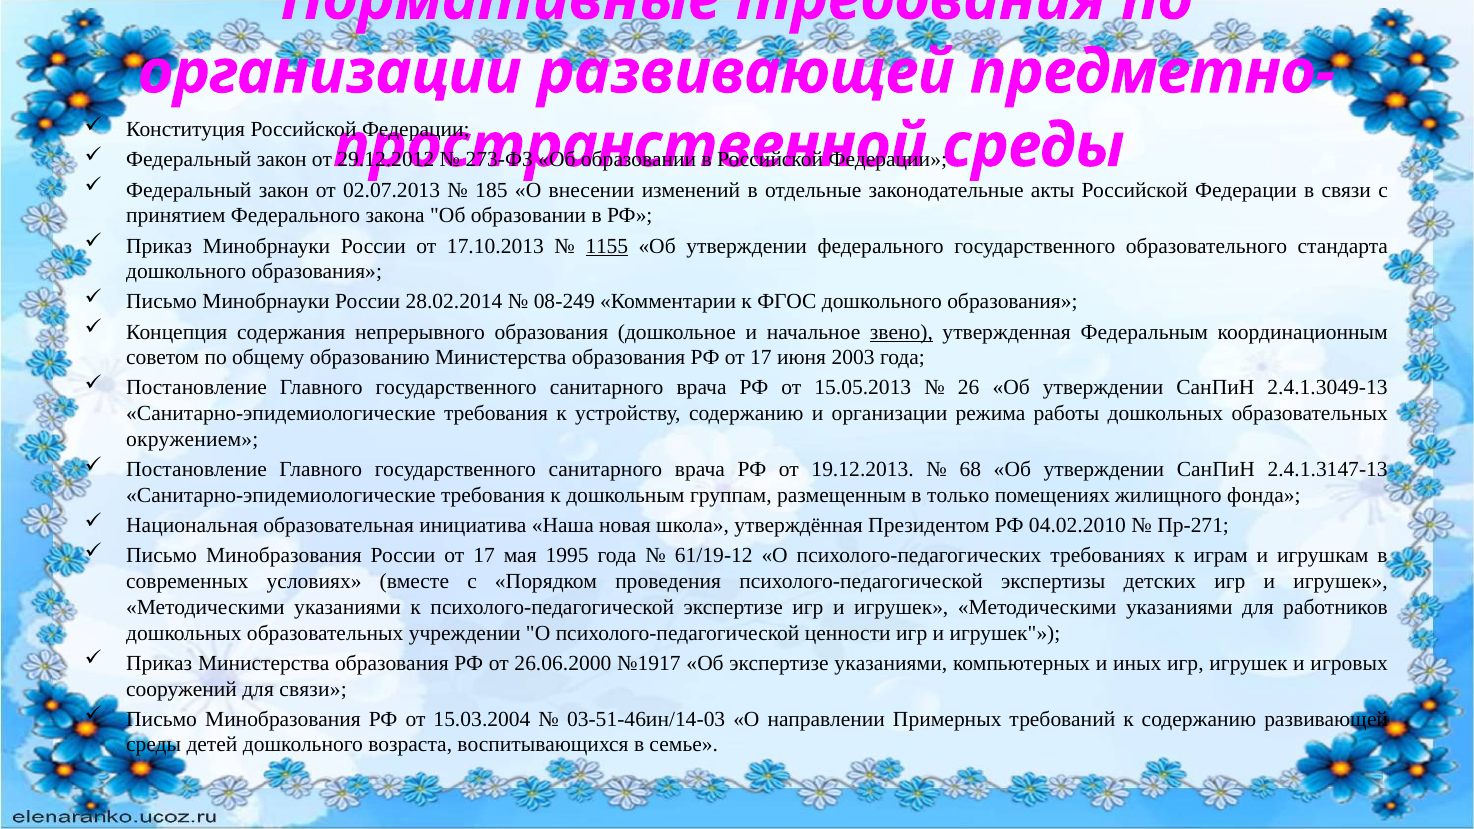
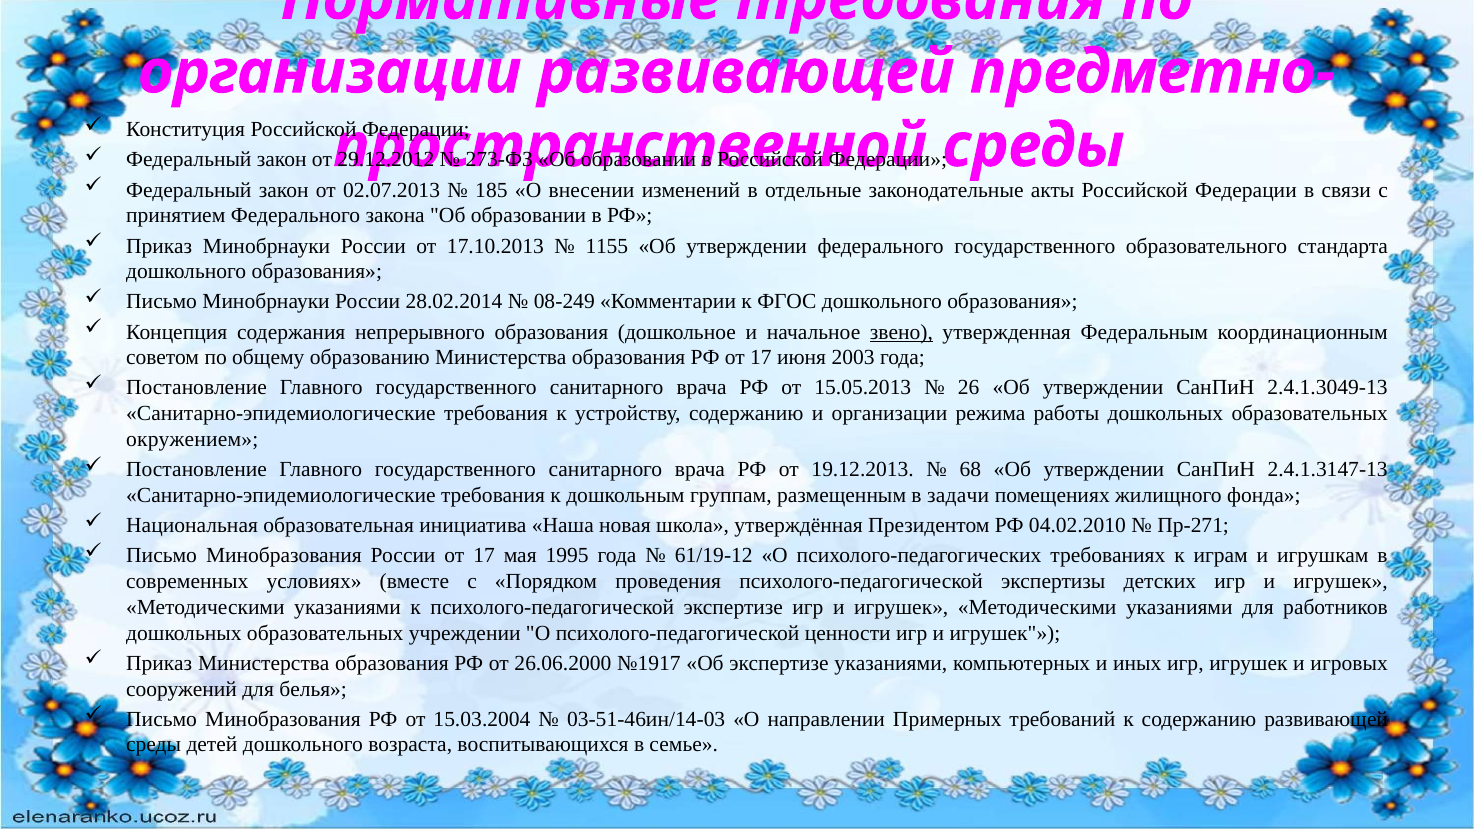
1155 underline: present -> none
только: только -> задачи
для связи: связи -> белья
